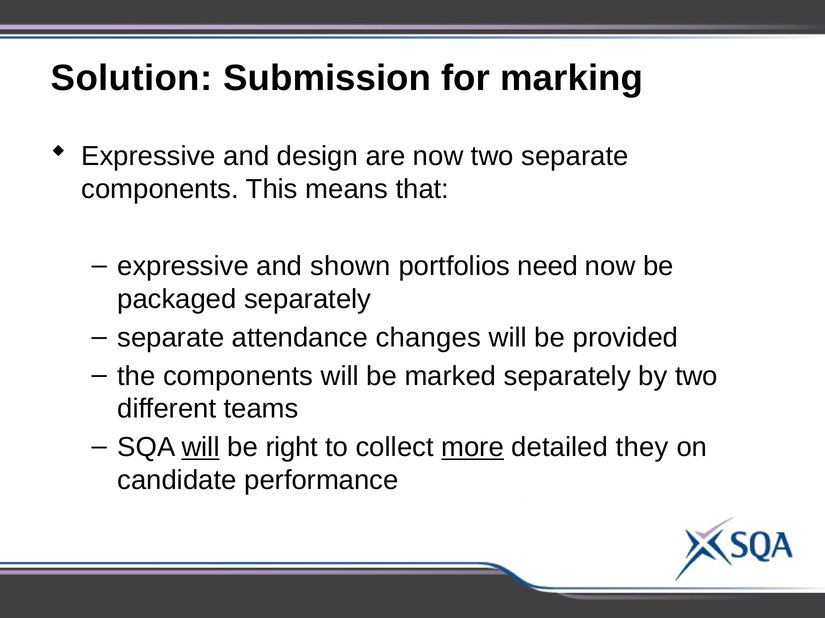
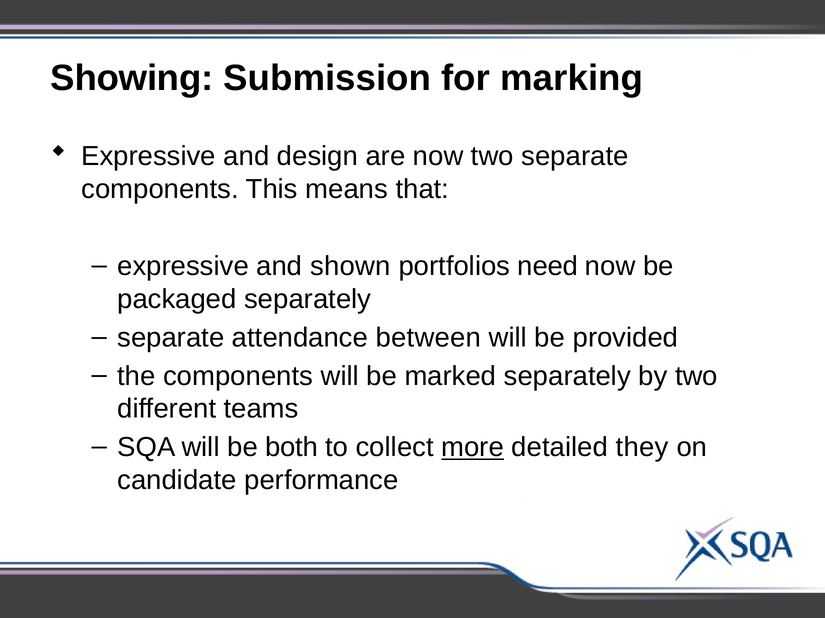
Solution: Solution -> Showing
changes: changes -> between
will at (201, 448) underline: present -> none
right: right -> both
